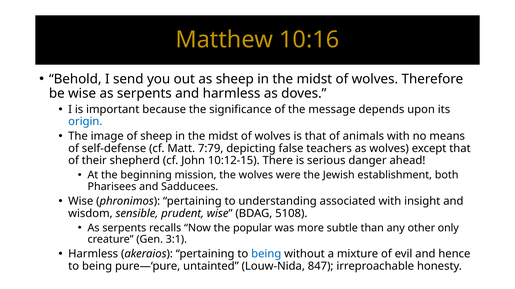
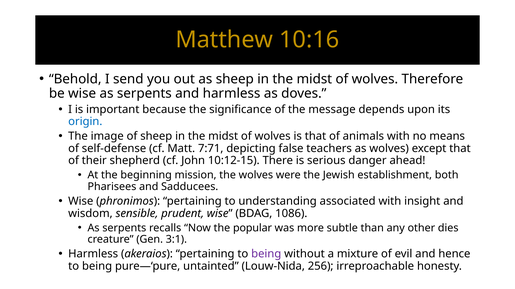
7:79: 7:79 -> 7:71
5108: 5108 -> 1086
only: only -> dies
being at (266, 254) colour: blue -> purple
847: 847 -> 256
